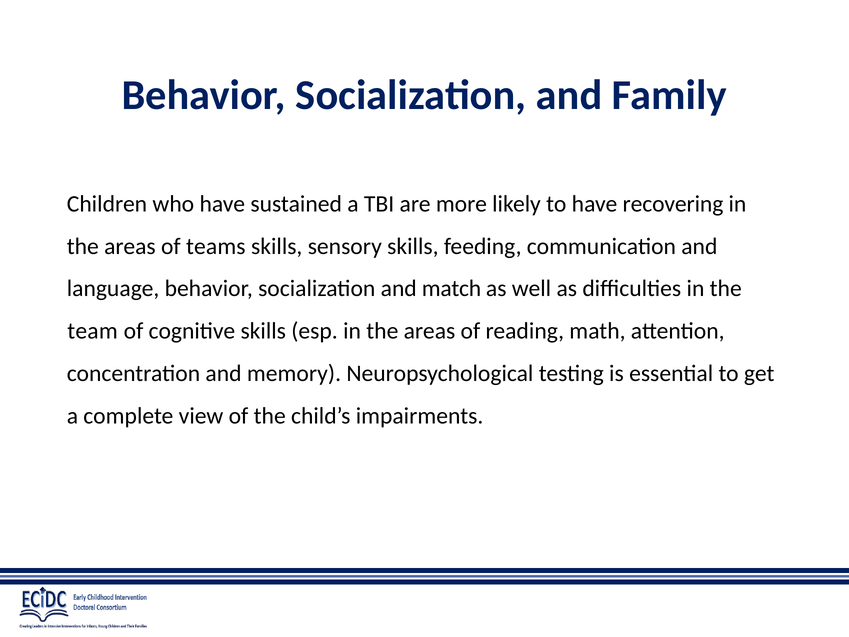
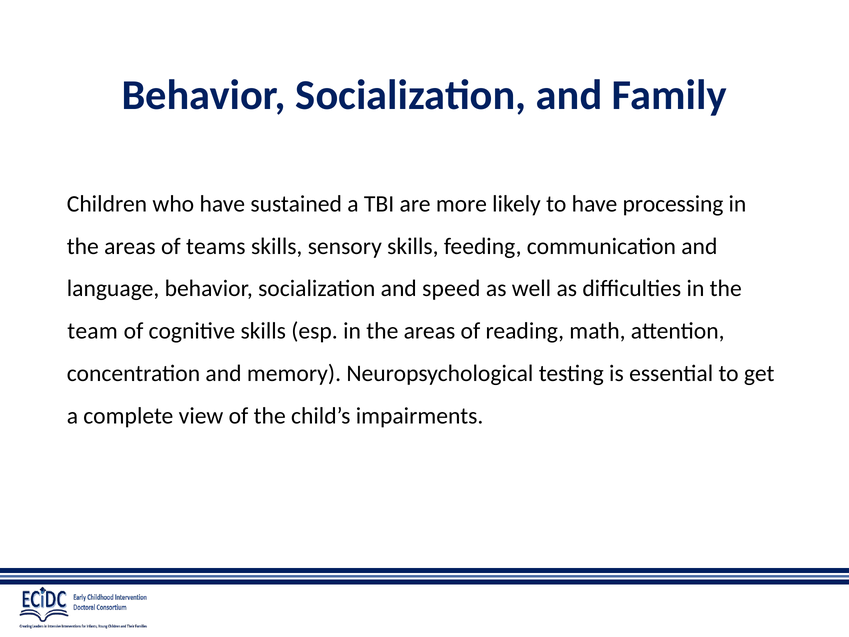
recovering: recovering -> processing
match: match -> speed
